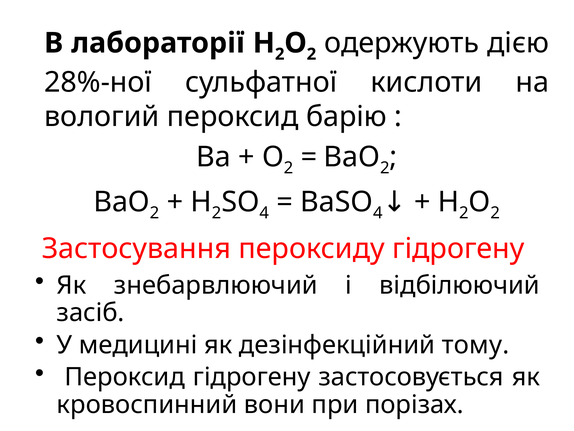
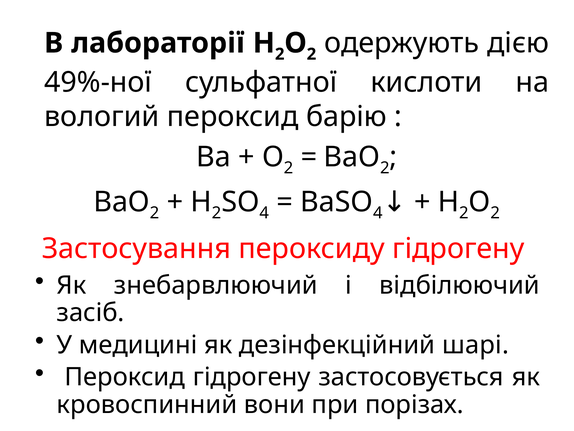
28%-ної: 28%-ної -> 49%-ної
тому: тому -> шарі
